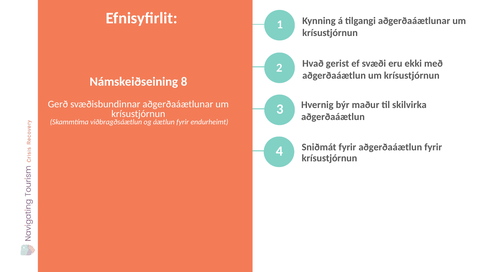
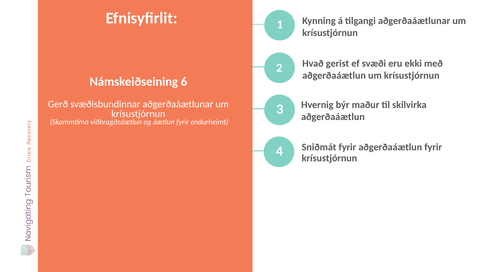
Námskeiðseining 8: 8 -> 6
